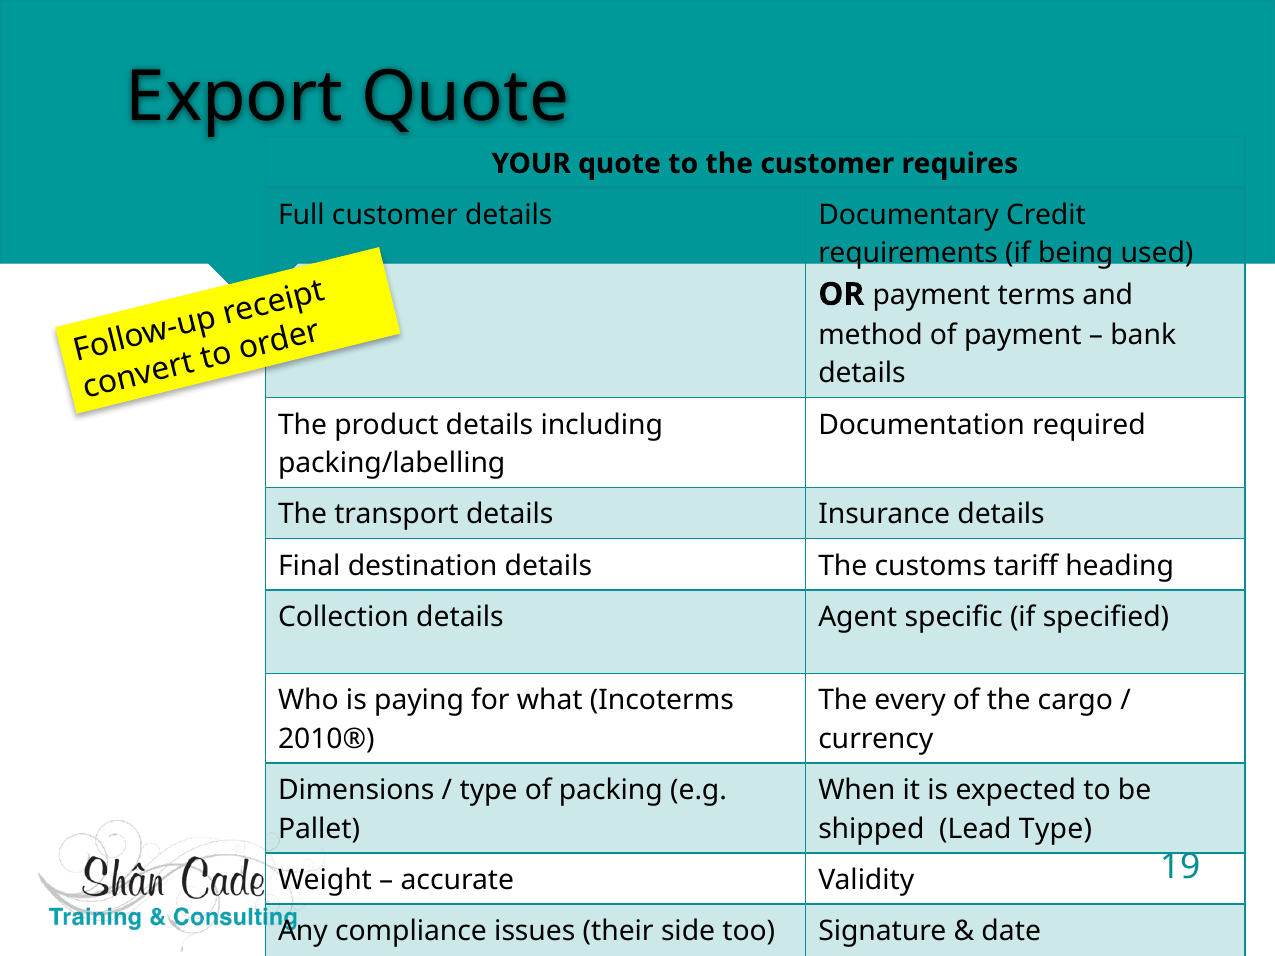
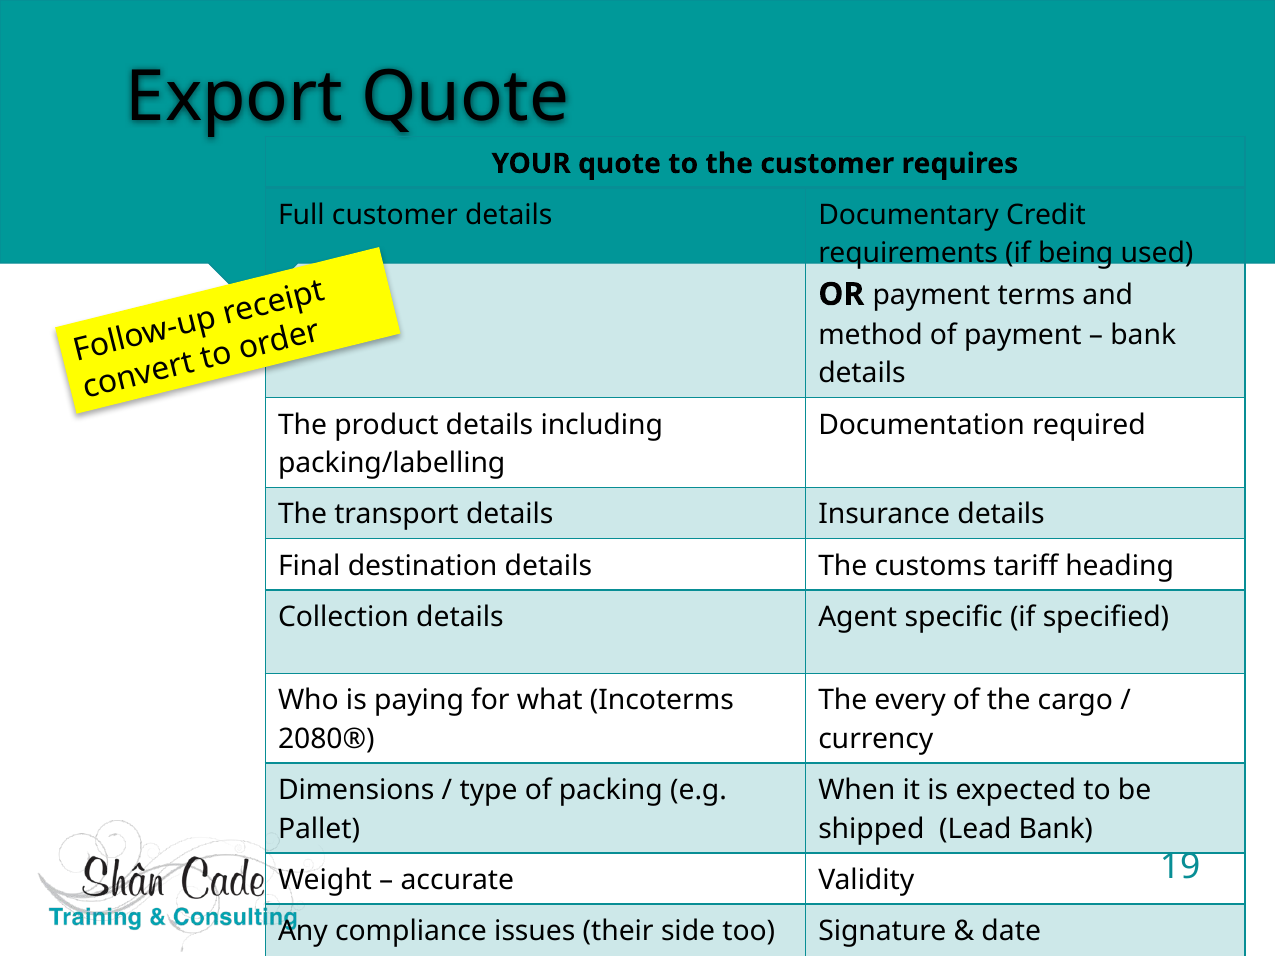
2010®: 2010® -> 2080®
Lead Type: Type -> Bank
